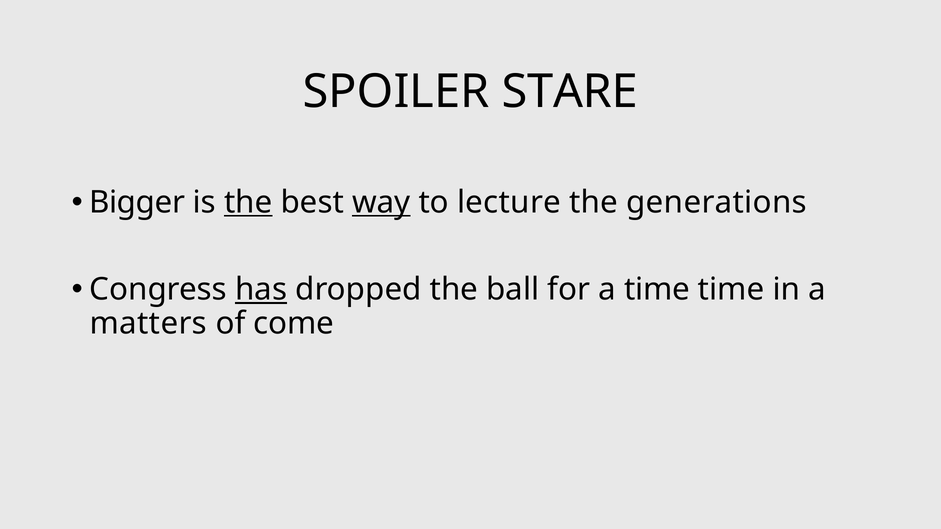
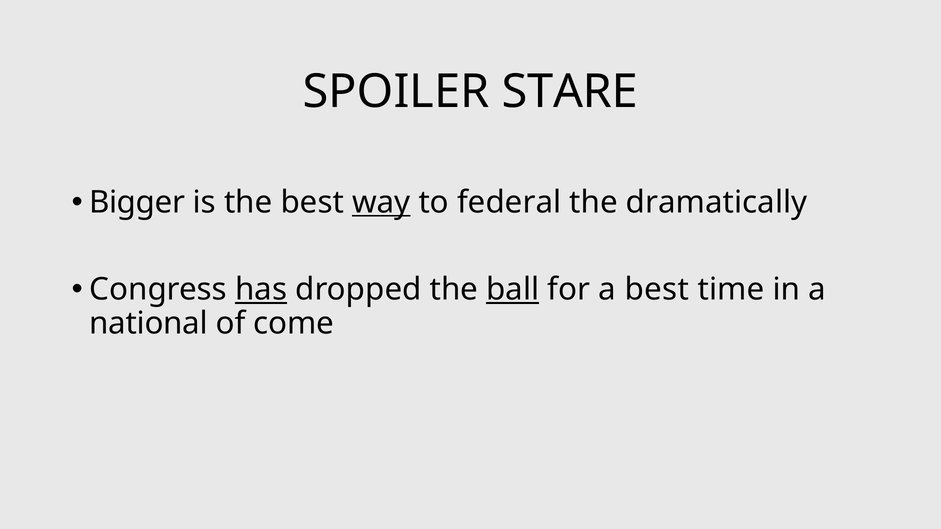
the at (248, 202) underline: present -> none
lecture: lecture -> federal
generations: generations -> dramatically
ball underline: none -> present
a time: time -> best
matters: matters -> national
